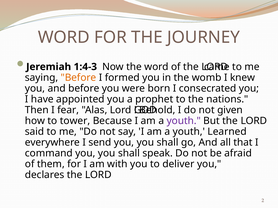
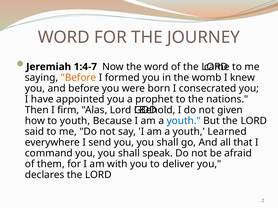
1:4-3: 1:4-3 -> 1:4-7
fear: fear -> firm
to tower: tower -> youth
youth at (184, 121) colour: purple -> blue
